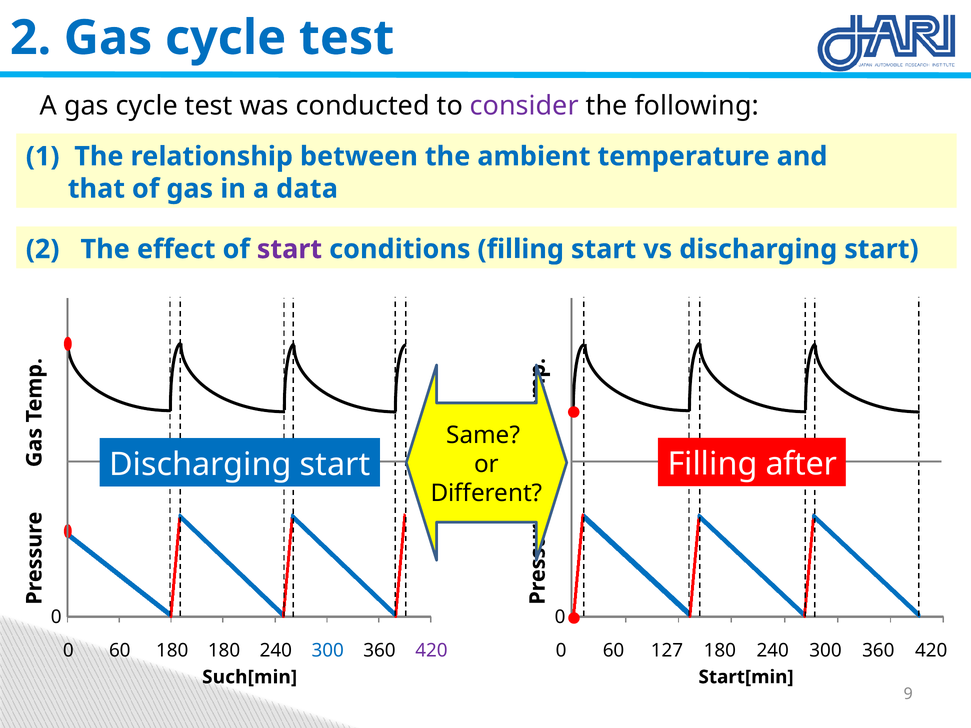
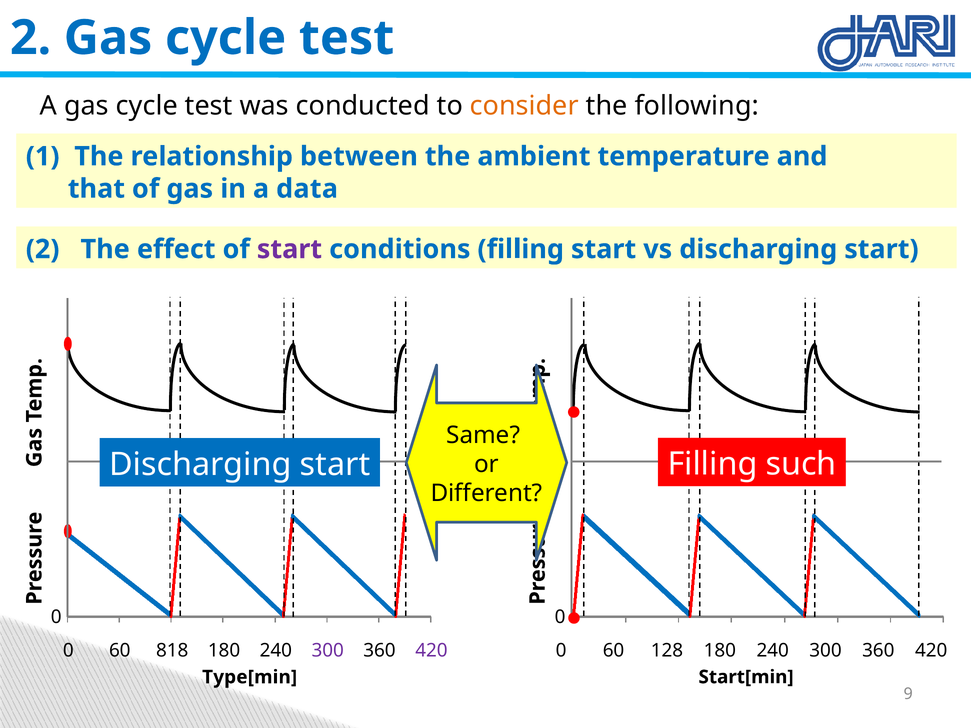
consider colour: purple -> orange
after: after -> such
60 180: 180 -> 818
300 at (328, 651) colour: blue -> purple
127: 127 -> 128
Such[min: Such[min -> Type[min
